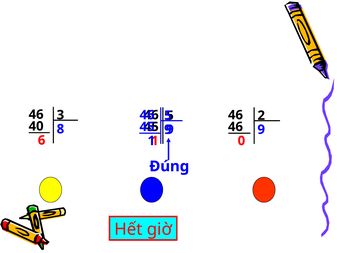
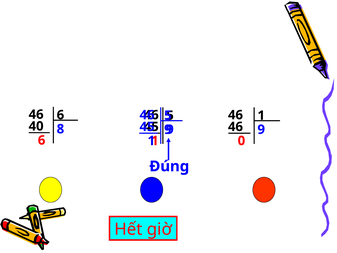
46 3: 3 -> 6
46 2: 2 -> 1
